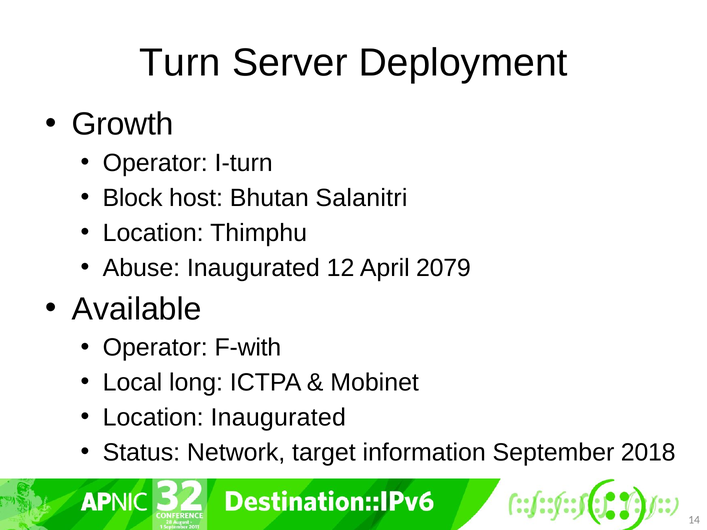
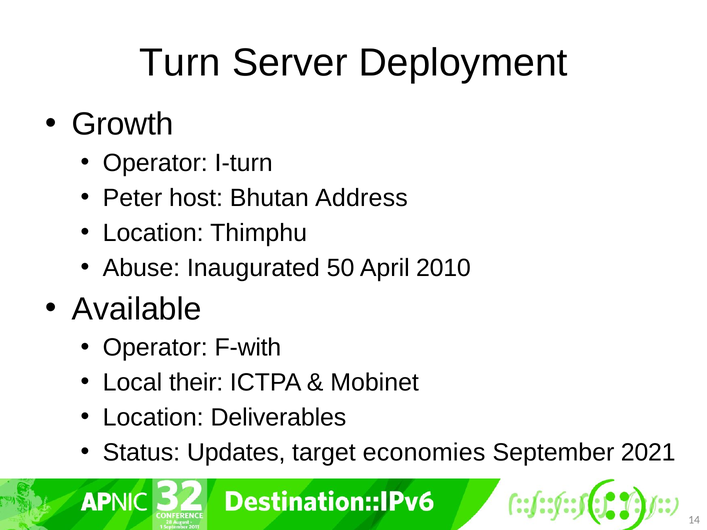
Block: Block -> Peter
Salanitri: Salanitri -> Address
12: 12 -> 50
2079: 2079 -> 2010
long: long -> their
Location Inaugurated: Inaugurated -> Deliverables
Network: Network -> Updates
information: information -> economies
2018: 2018 -> 2021
